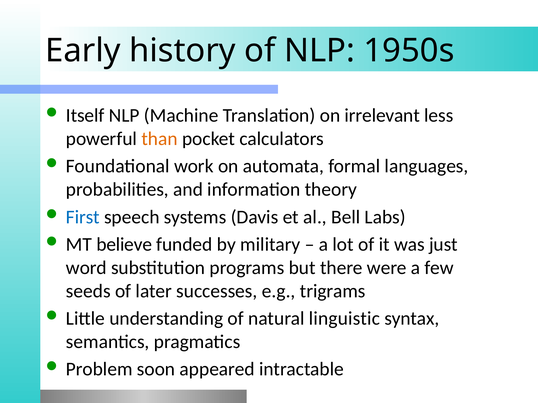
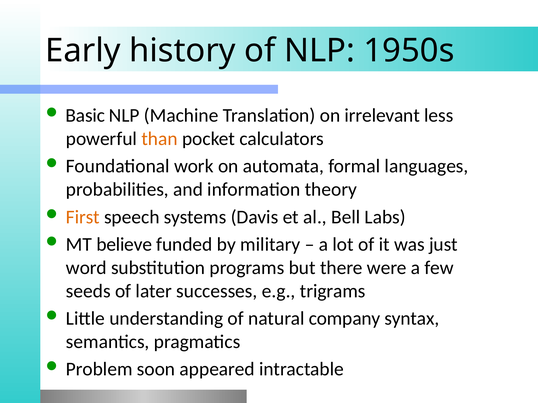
Itself: Itself -> Basic
First colour: blue -> orange
linguistic: linguistic -> company
